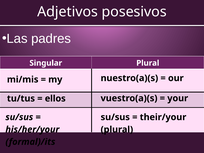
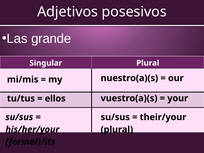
padres: padres -> grande
